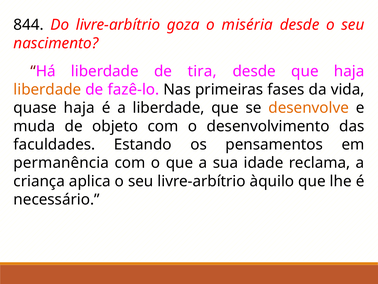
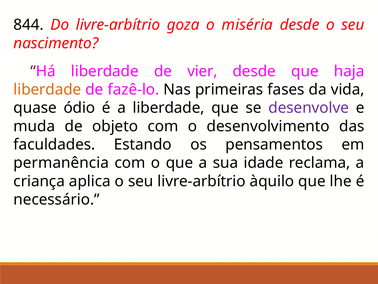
tira: tira -> vier
quase haja: haja -> ódio
desenvolve colour: orange -> purple
